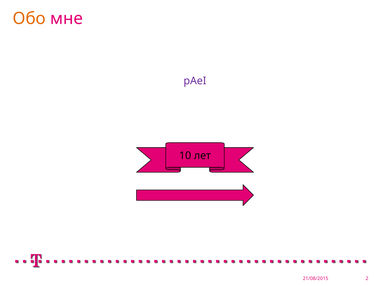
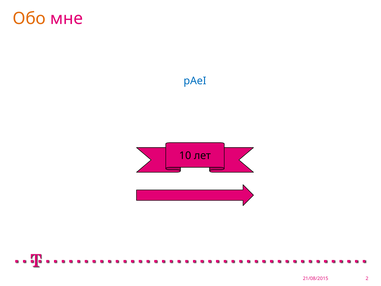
pAeI colour: purple -> blue
